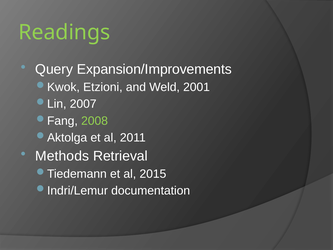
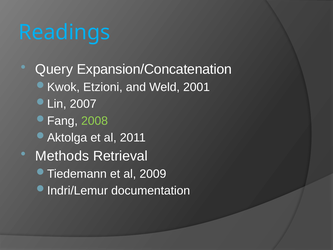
Readings colour: light green -> light blue
Expansion/Improvements: Expansion/Improvements -> Expansion/Concatenation
2015: 2015 -> 2009
